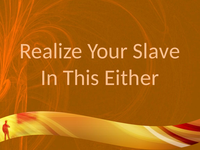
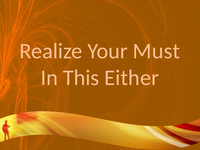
Slave: Slave -> Must
